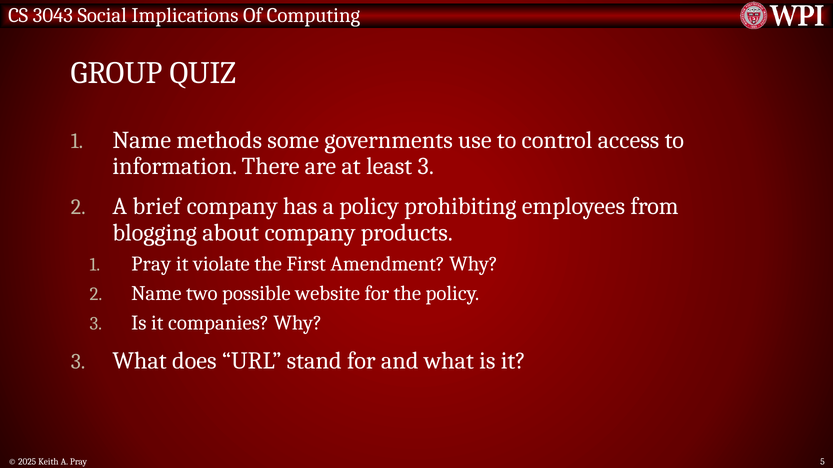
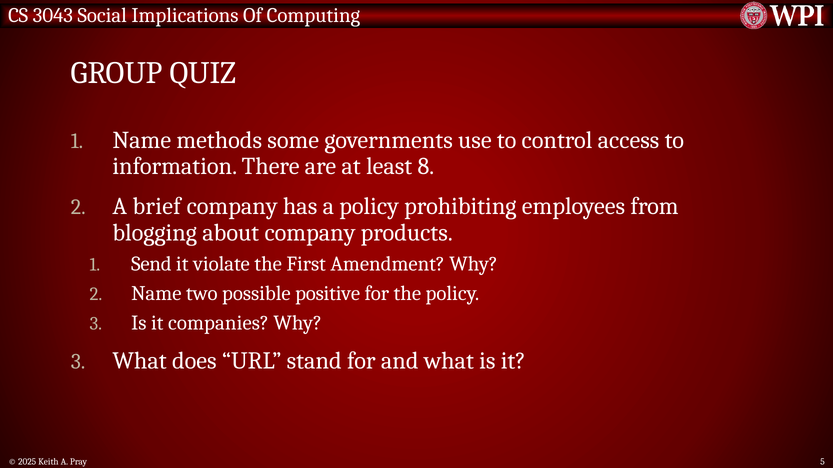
least 3: 3 -> 8
Pray at (151, 264): Pray -> Send
website: website -> positive
